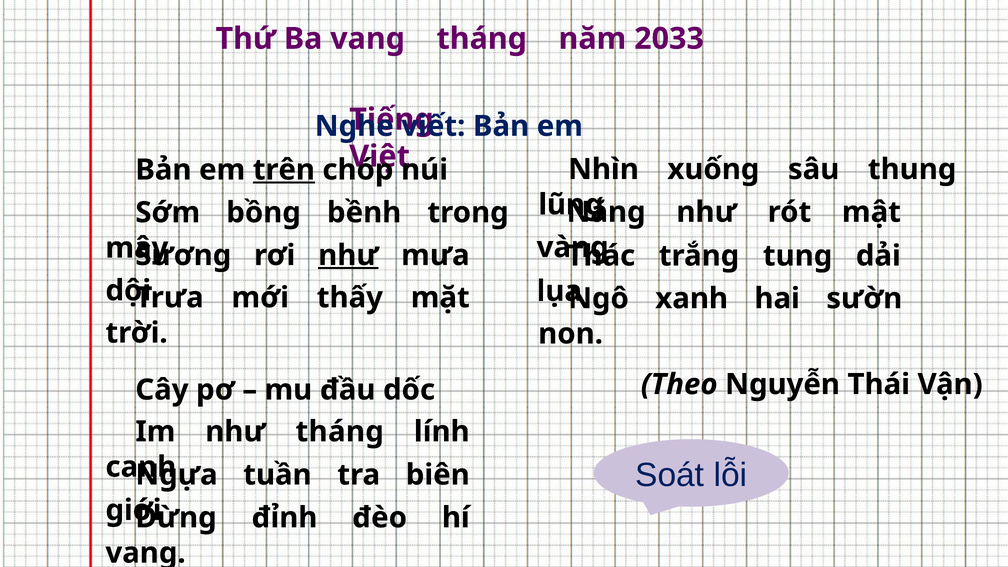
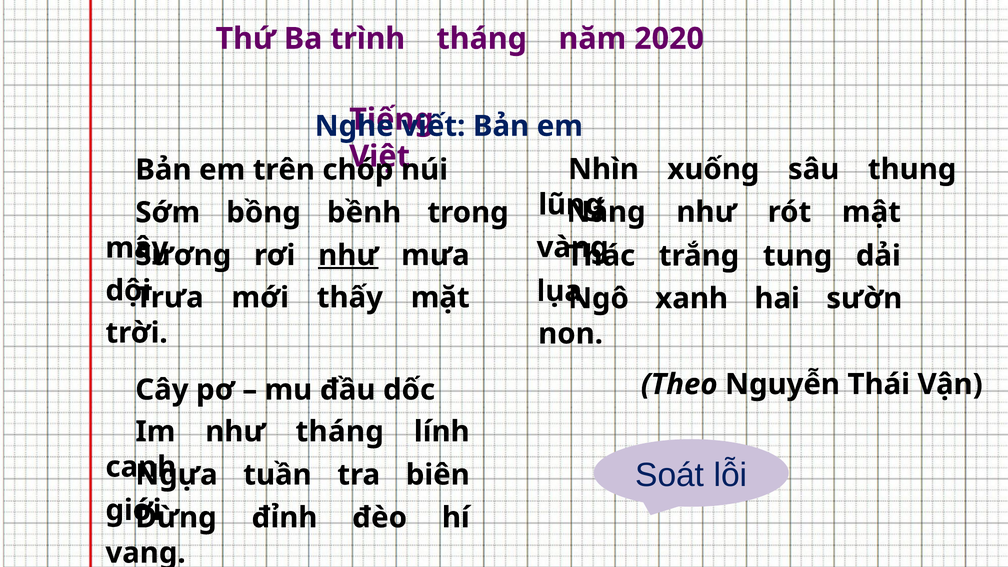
Ba vang: vang -> trình
2033: 2033 -> 2020
trên underline: present -> none
